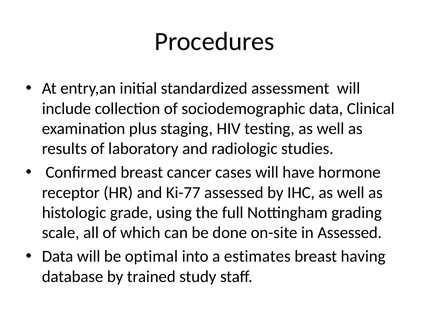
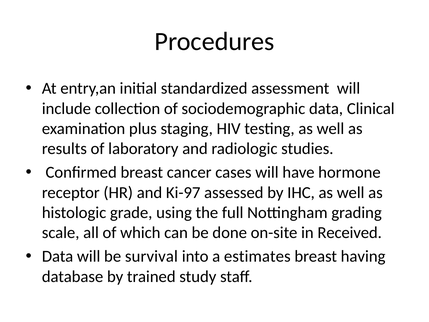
Ki-77: Ki-77 -> Ki-97
in Assessed: Assessed -> Received
optimal: optimal -> survival
